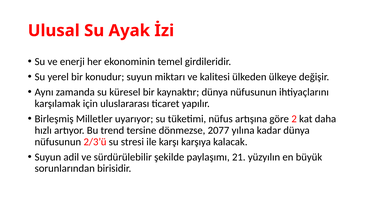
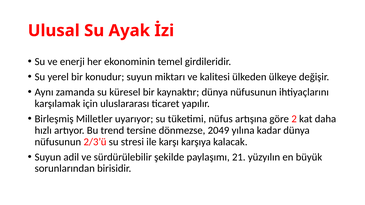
2077: 2077 -> 2049
